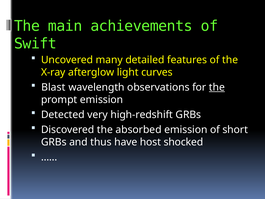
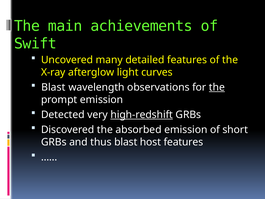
high-redshift underline: none -> present
thus have: have -> blast
host shocked: shocked -> features
